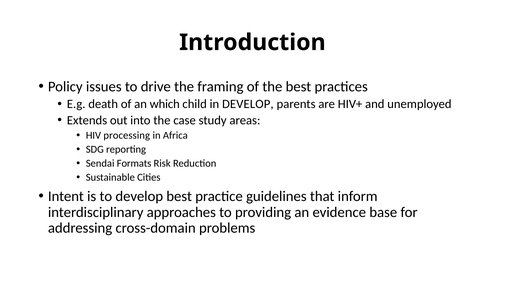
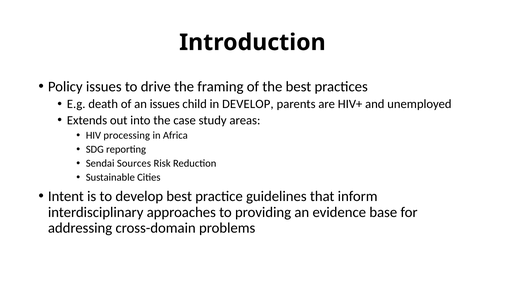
an which: which -> issues
Formats: Formats -> Sources
